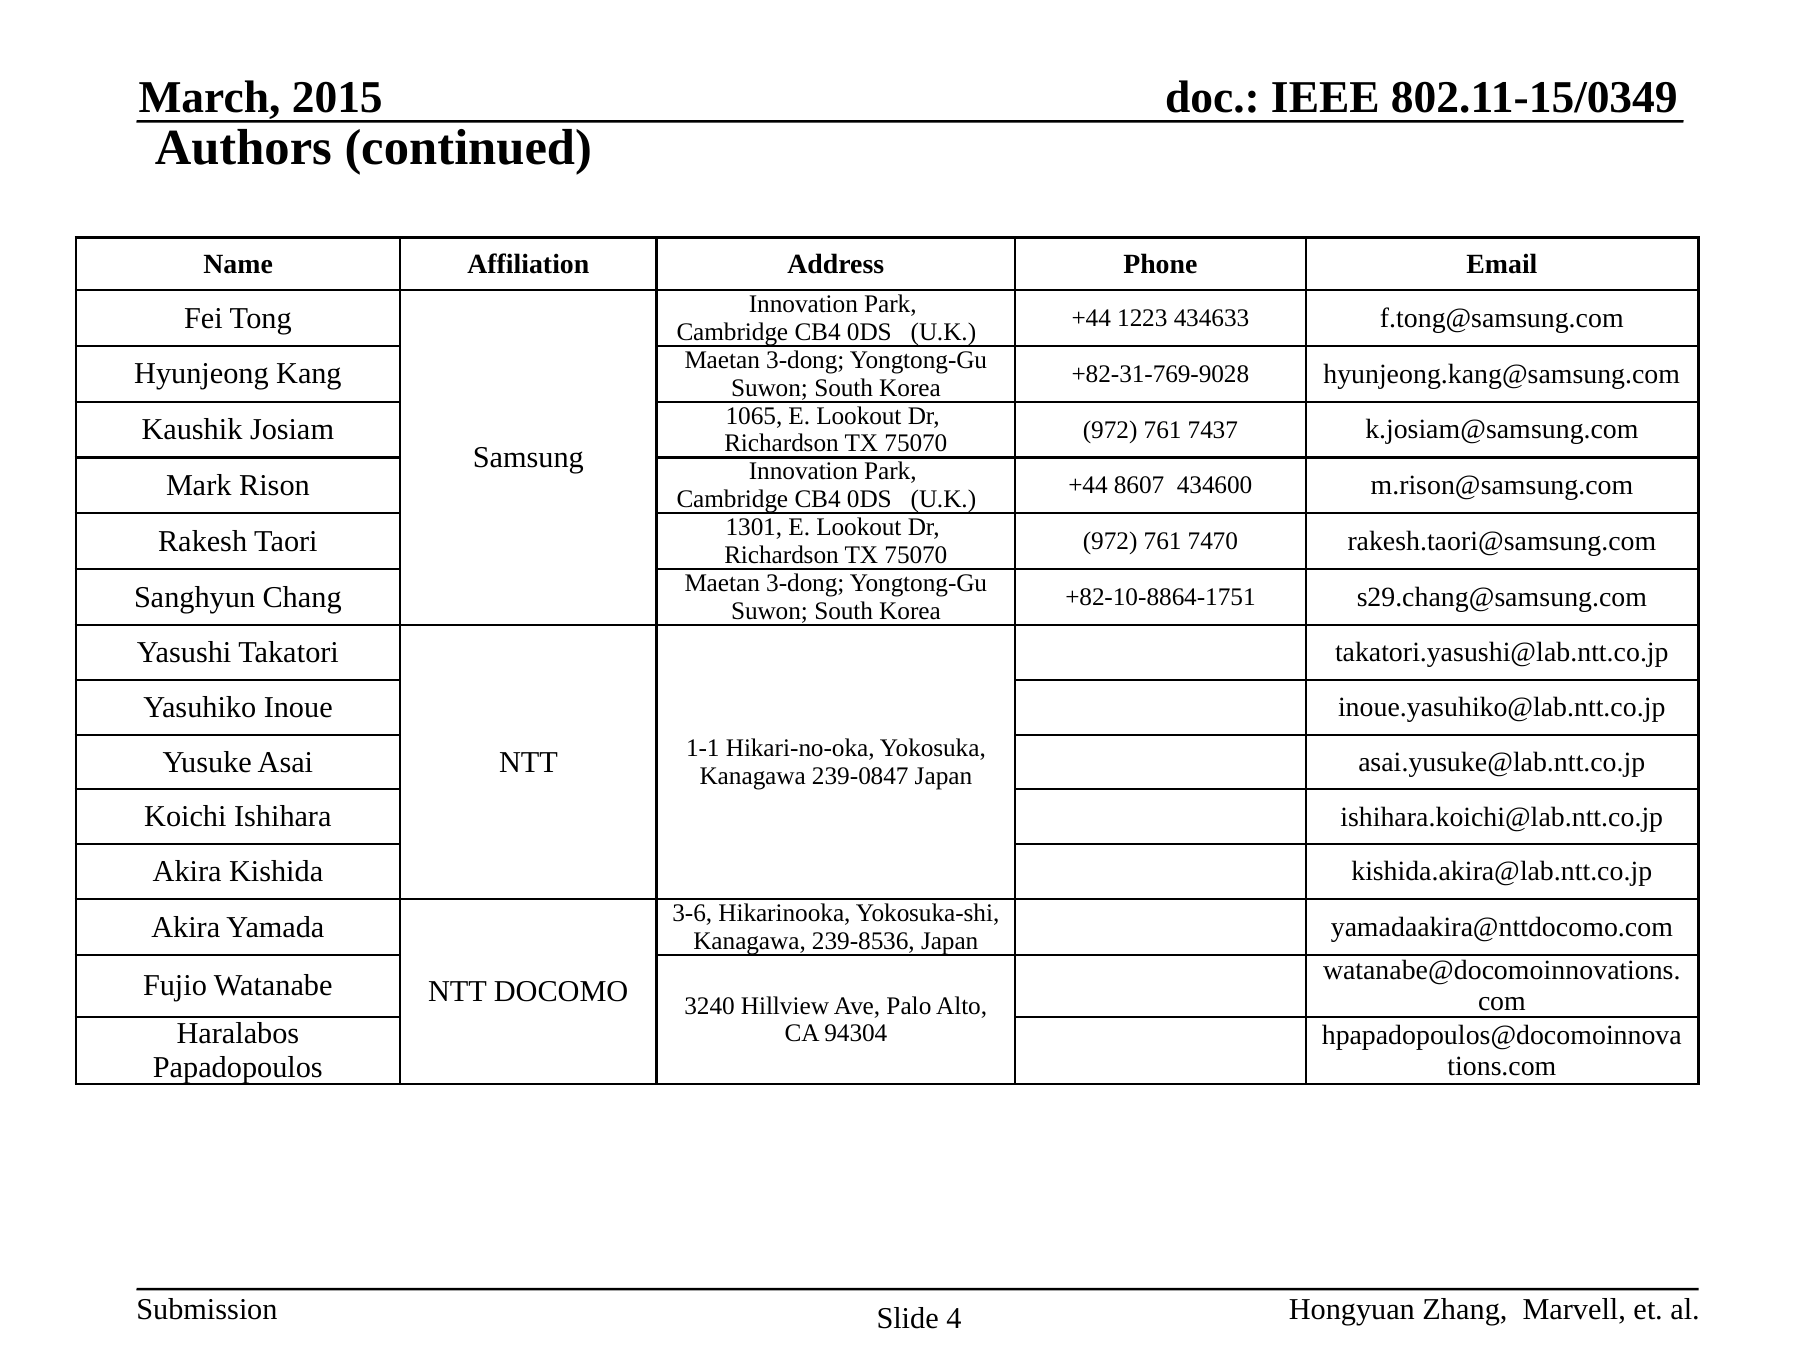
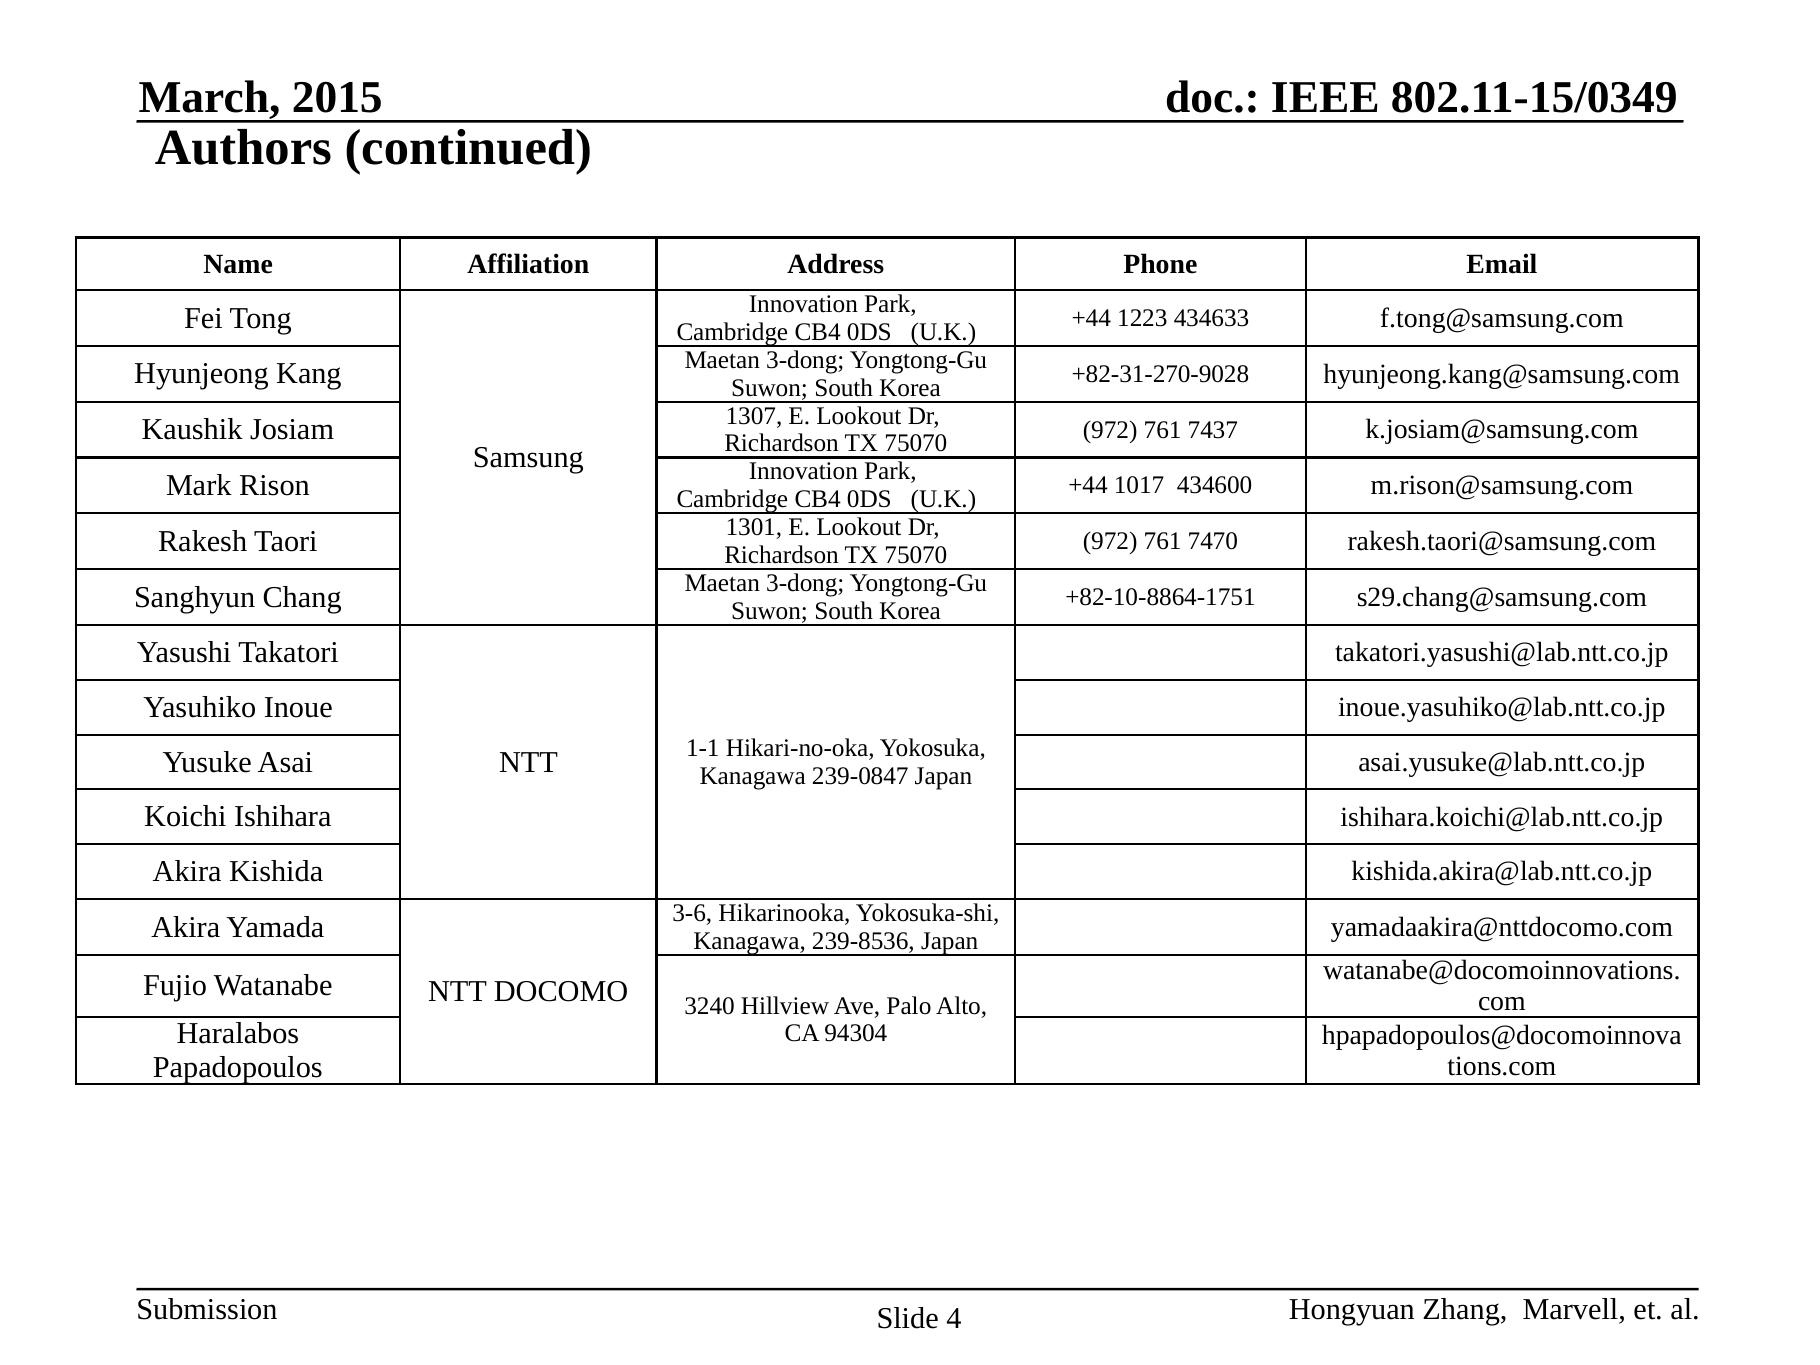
+82-31-769-9028: +82-31-769-9028 -> +82-31-270-9028
1065: 1065 -> 1307
8607: 8607 -> 1017
